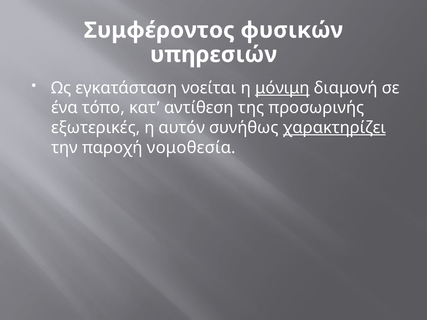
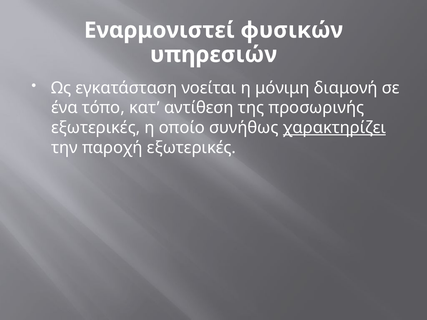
Συμφέροντος: Συμφέροντος -> Εναρμονιστεί
μόνιμη underline: present -> none
αυτόν: αυτόν -> οποίο
παροχή νομοθεσία: νομοθεσία -> εξωτερικές
